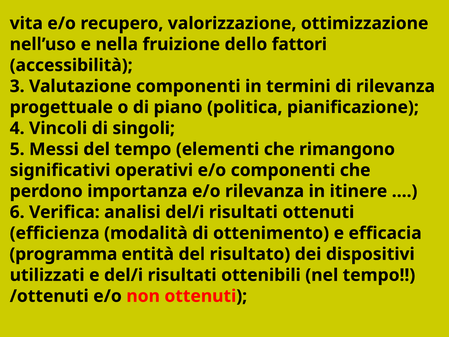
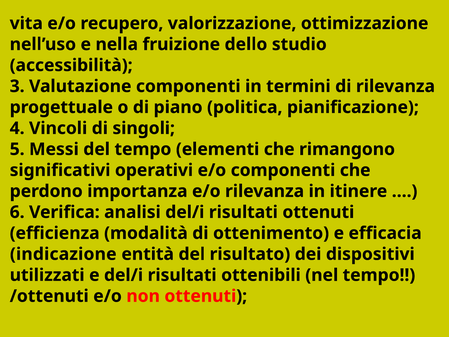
fattori: fattori -> studio
programma: programma -> indicazione
